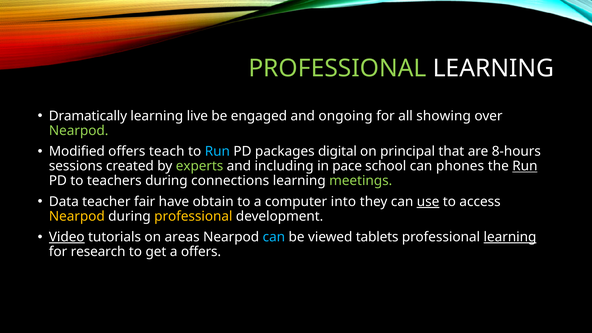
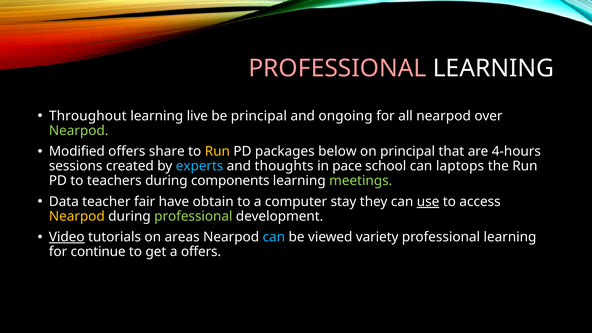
PROFESSIONAL at (337, 68) colour: light green -> pink
Dramatically: Dramatically -> Throughout
be engaged: engaged -> principal
all showing: showing -> nearpod
teach: teach -> share
Run at (217, 151) colour: light blue -> yellow
digital: digital -> below
8-hours: 8-hours -> 4-hours
experts colour: light green -> light blue
including: including -> thoughts
phones: phones -> laptops
Run at (525, 166) underline: present -> none
connections: connections -> components
into: into -> stay
professional at (193, 216) colour: yellow -> light green
tablets: tablets -> variety
learning at (510, 237) underline: present -> none
research: research -> continue
